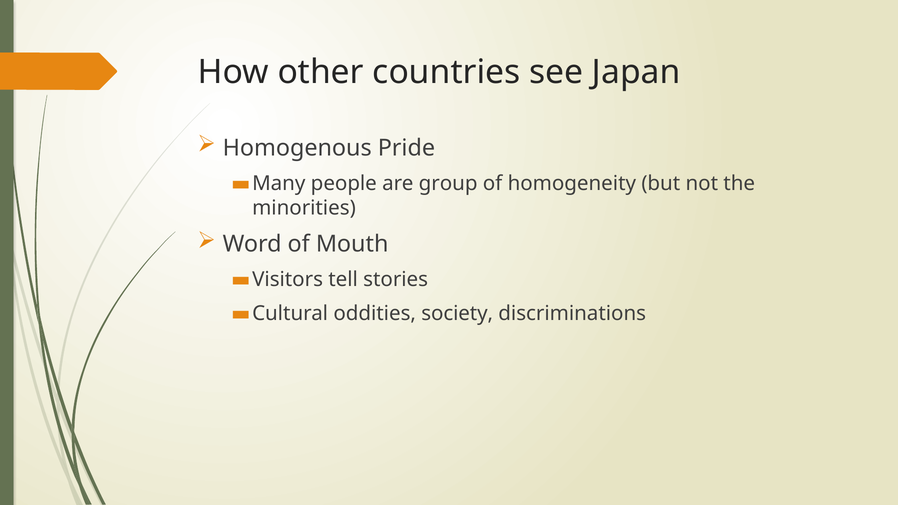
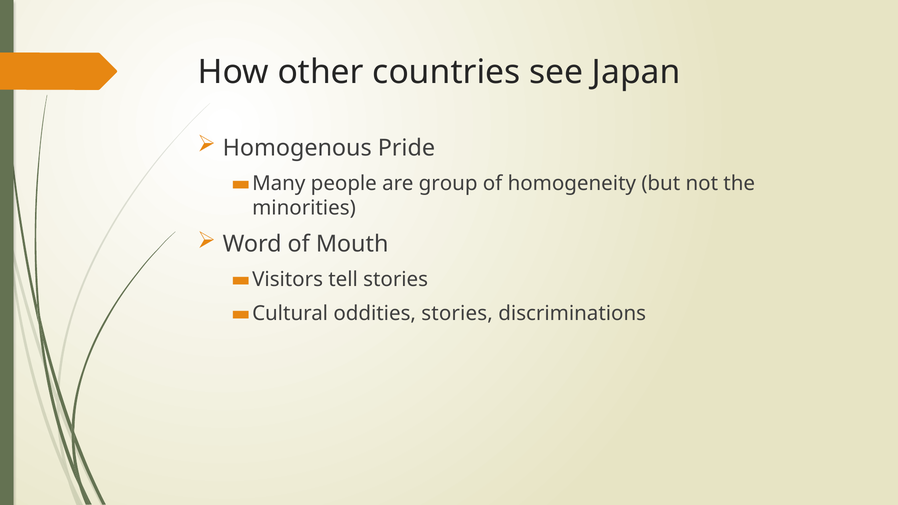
oddities society: society -> stories
